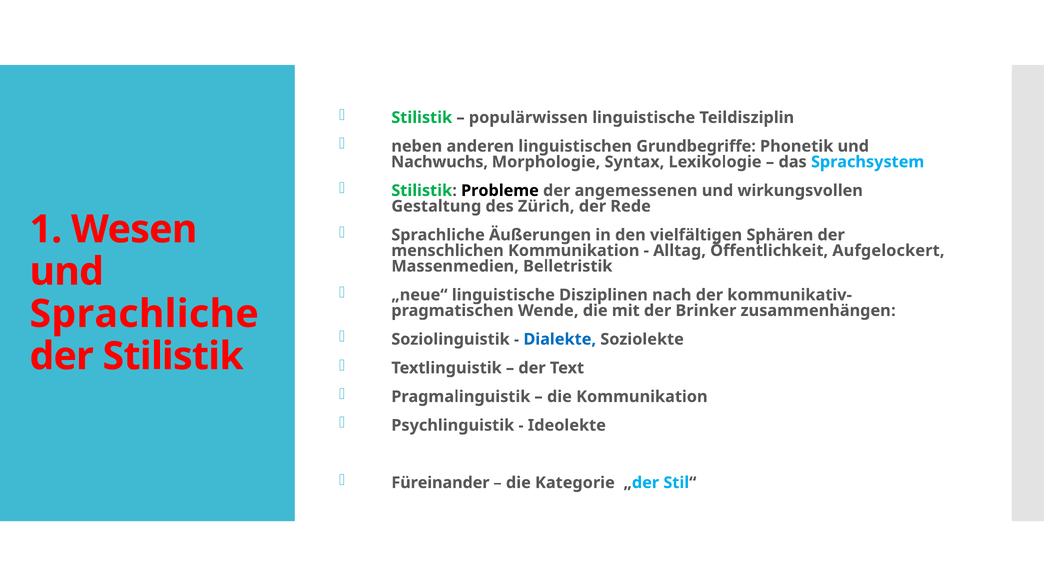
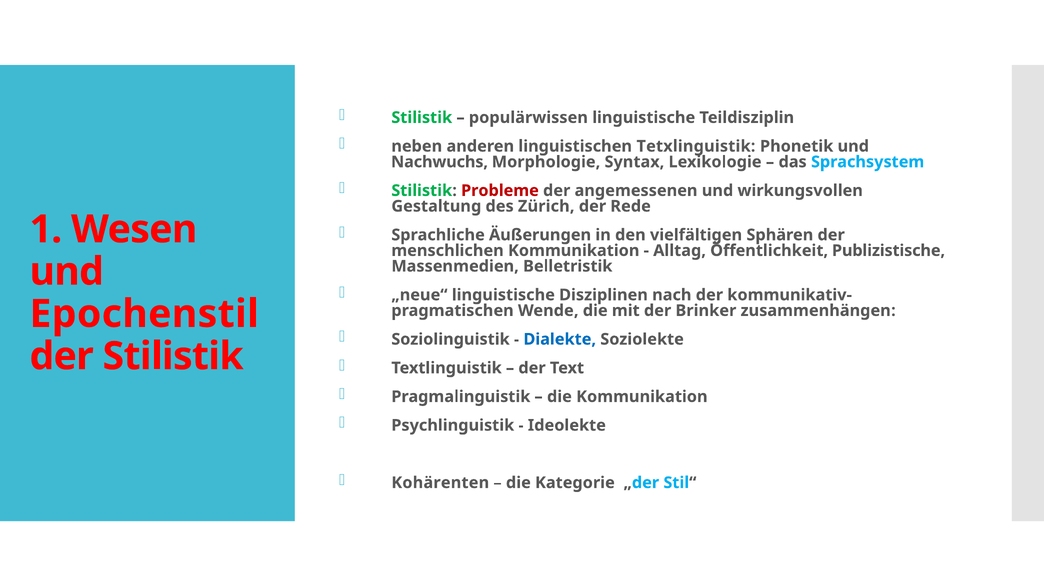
Grundbegriffe: Grundbegriffe -> Tetxlinguistik
Probleme colour: black -> red
Aufgelockert: Aufgelockert -> Publizistische
Sprachliche at (144, 314): Sprachliche -> Epochenstil
Füreinander: Füreinander -> Kohärenten
